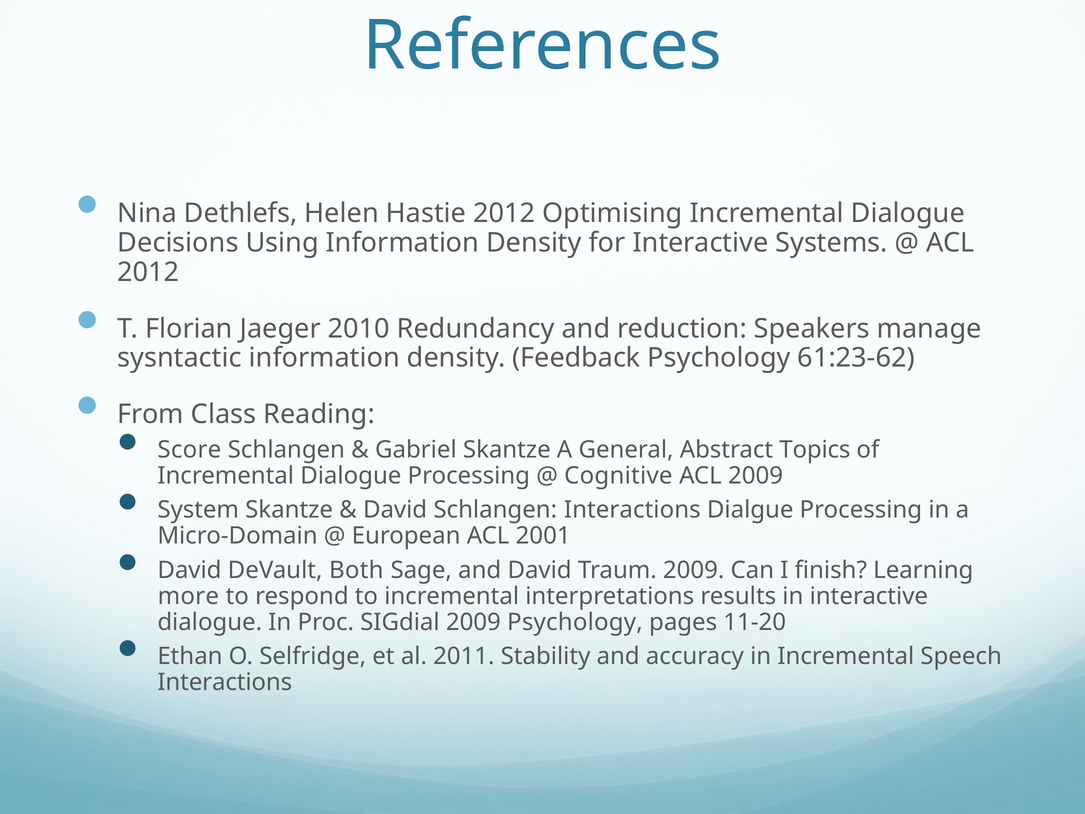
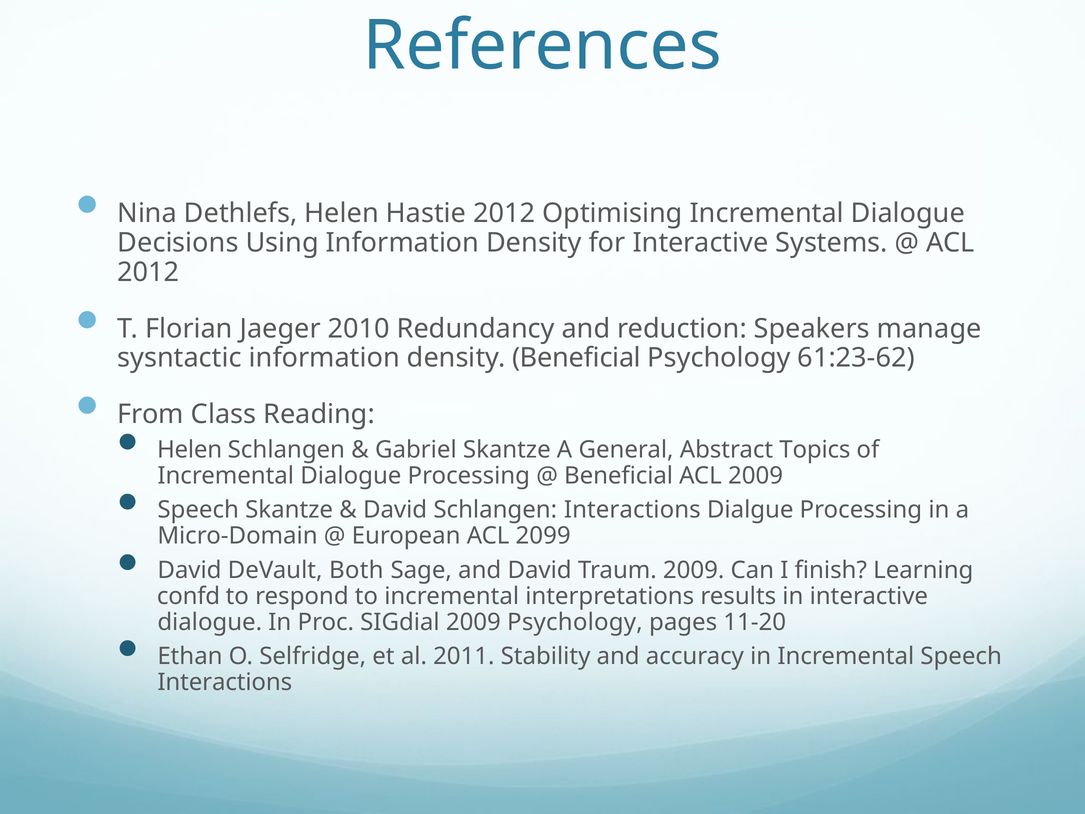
density Feedback: Feedback -> Beneficial
Score at (189, 450): Score -> Helen
Cognitive at (618, 476): Cognitive -> Beneficial
System at (198, 510): System -> Speech
2001: 2001 -> 2099
more: more -> confd
